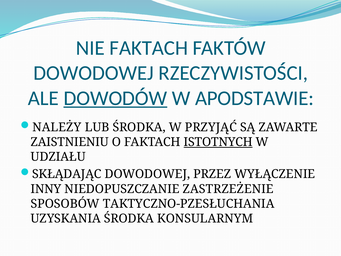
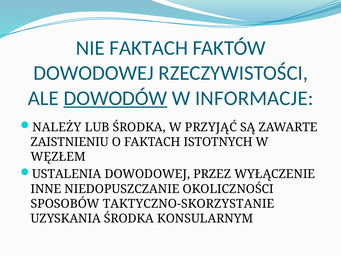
APODSTAWIE: APODSTAWIE -> INFORMACJE
ISTOTNYCH underline: present -> none
UDZIAŁU: UDZIAŁU -> WĘZŁEM
SKŁĄDAJĄC: SKŁĄDAJĄC -> USTALENIA
INNY: INNY -> INNE
ZASTRZEŻENIE: ZASTRZEŻENIE -> OKOLICZNOŚCI
TAKTYCZNO-PZESŁUCHANIA: TAKTYCZNO-PZESŁUCHANIA -> TAKTYCZNO-SKORZYSTANIE
